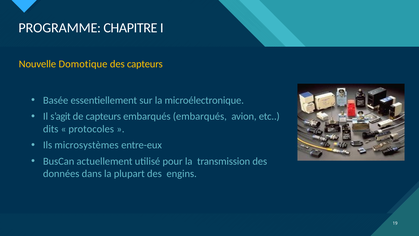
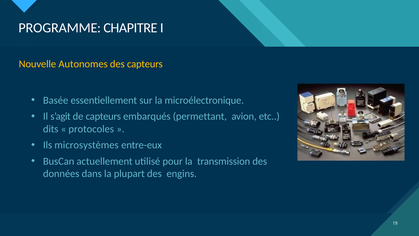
Domotique: Domotique -> Autonomes
embarqués embarqués: embarqués -> permettant
